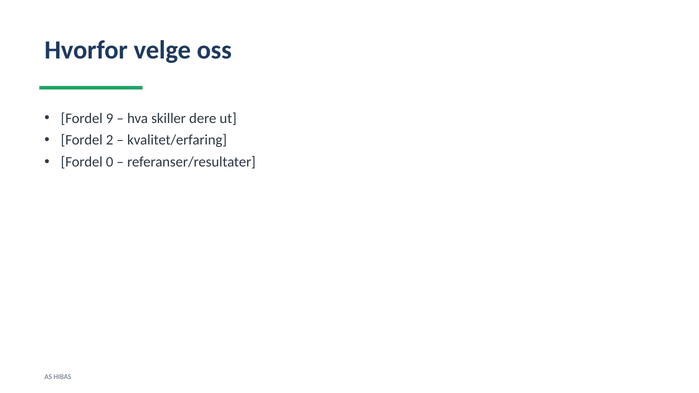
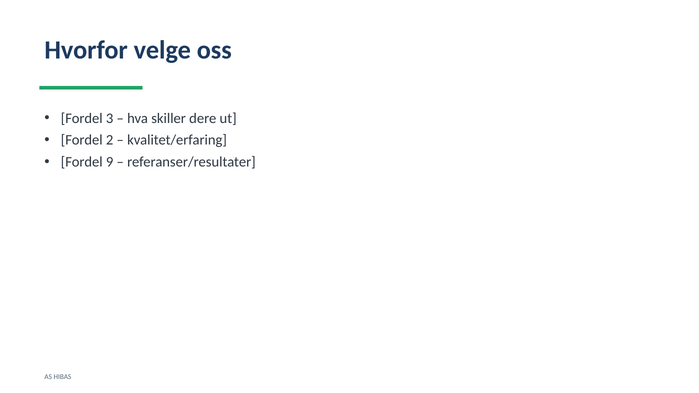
9: 9 -> 3
0: 0 -> 9
